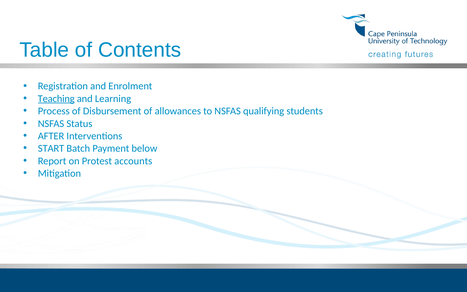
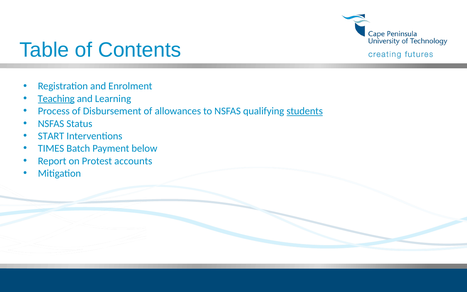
students underline: none -> present
AFTER: AFTER -> START
START: START -> TIMES
